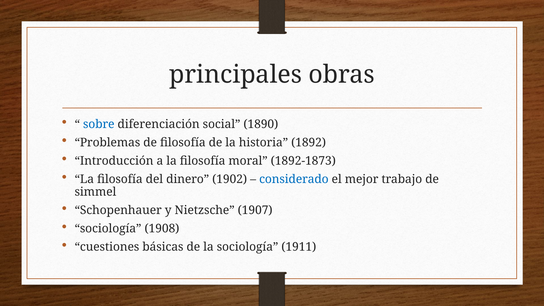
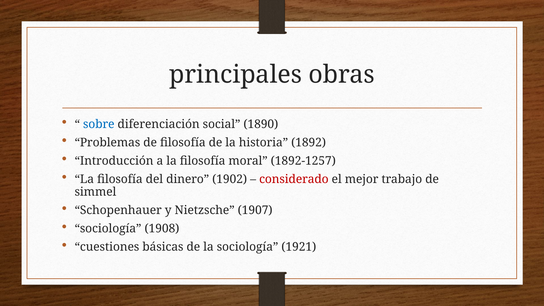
1892-1873: 1892-1873 -> 1892-1257
considerado colour: blue -> red
1911: 1911 -> 1921
